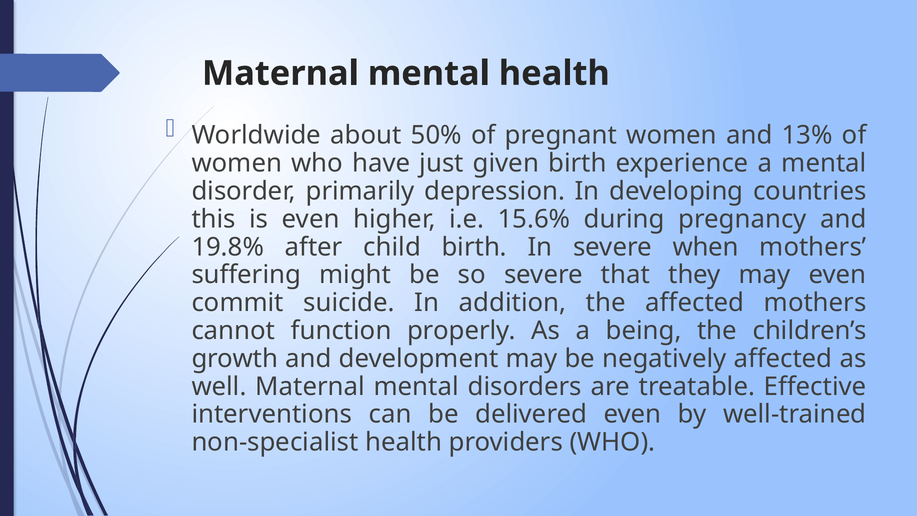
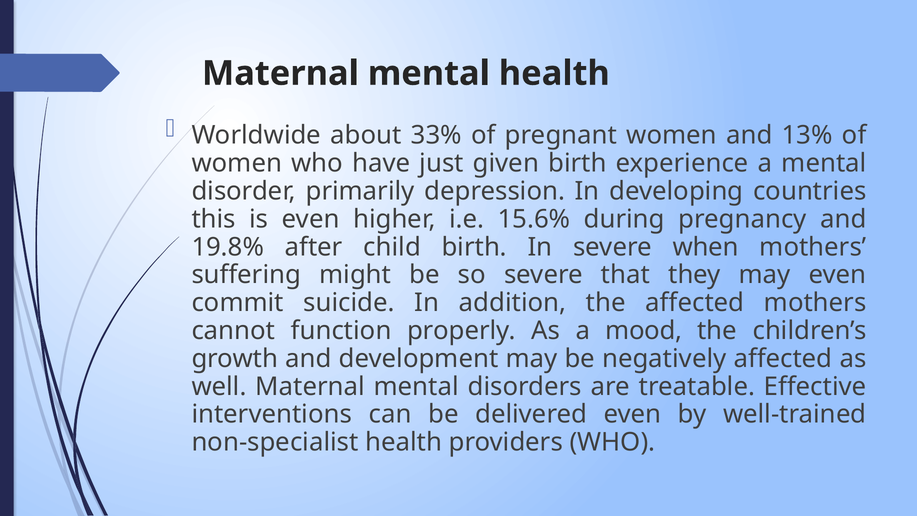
50%: 50% -> 33%
being: being -> mood
